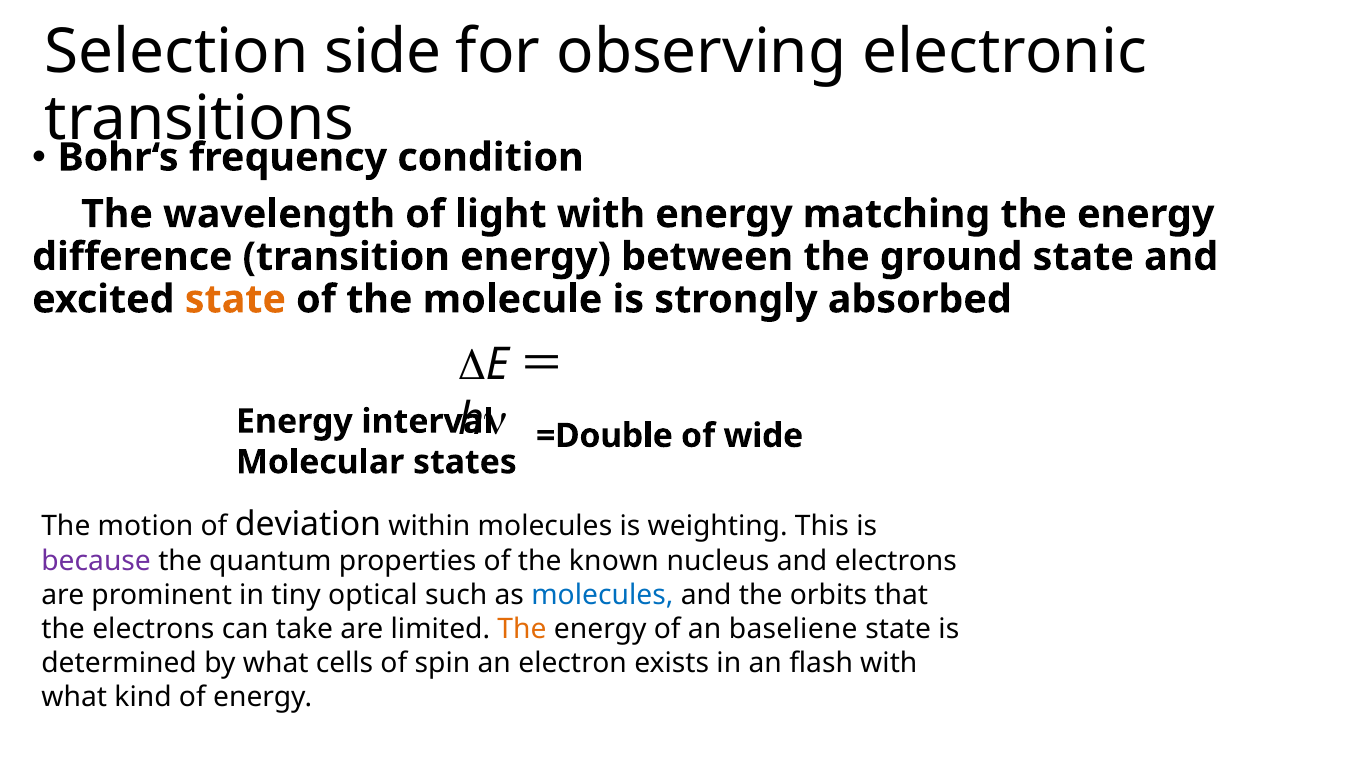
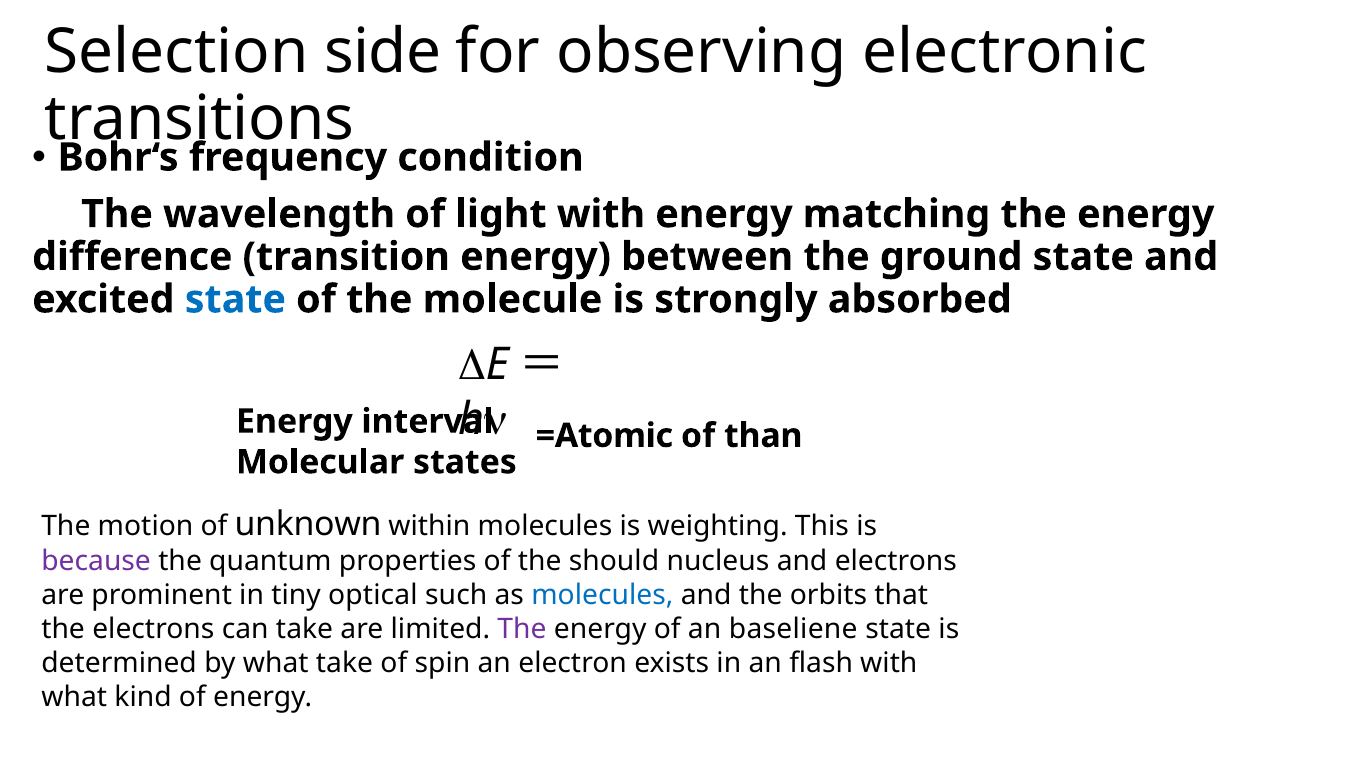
state at (235, 299) colour: orange -> blue
=Double: =Double -> =Atomic
wide: wide -> than
deviation: deviation -> unknown
known: known -> should
The at (522, 629) colour: orange -> purple
what cells: cells -> take
